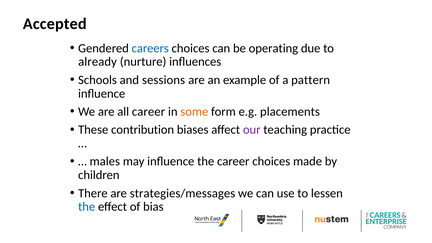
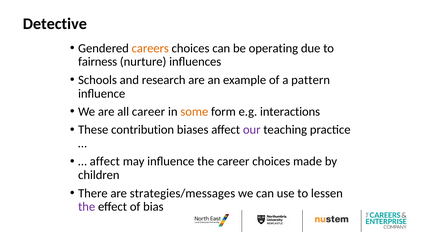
Accepted: Accepted -> Detective
careers colour: blue -> orange
already: already -> fairness
sessions: sessions -> research
placements: placements -> interactions
males at (105, 161): males -> affect
the at (87, 207) colour: blue -> purple
